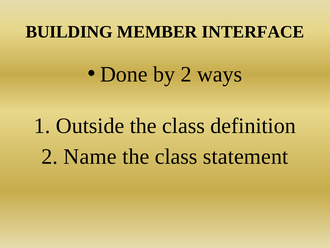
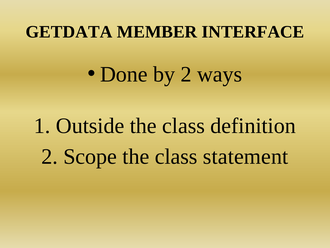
BUILDING: BUILDING -> GETDATA
Name: Name -> Scope
